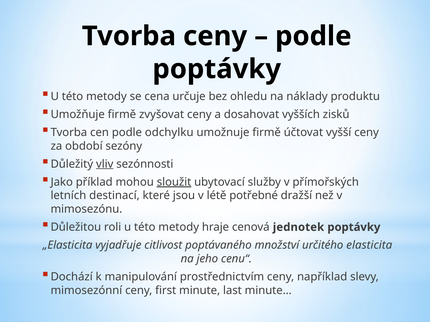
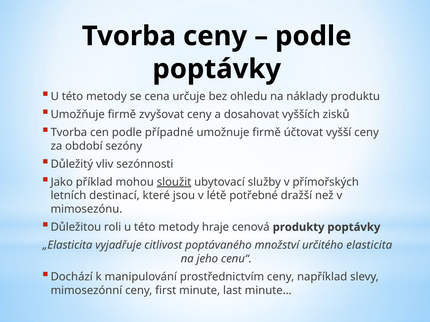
odchylku: odchylku -> případné
vliv underline: present -> none
jednotek: jednotek -> produkty
